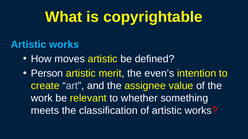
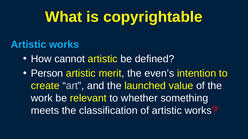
moves: moves -> cannot
assignee: assignee -> launched
